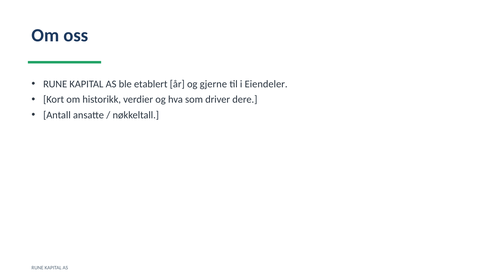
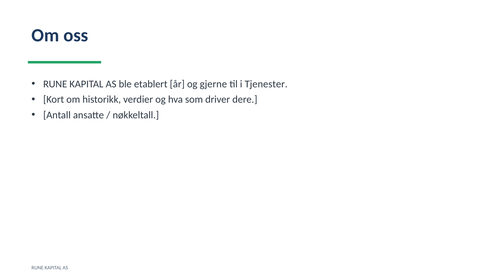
Eiendeler: Eiendeler -> Tjenester
